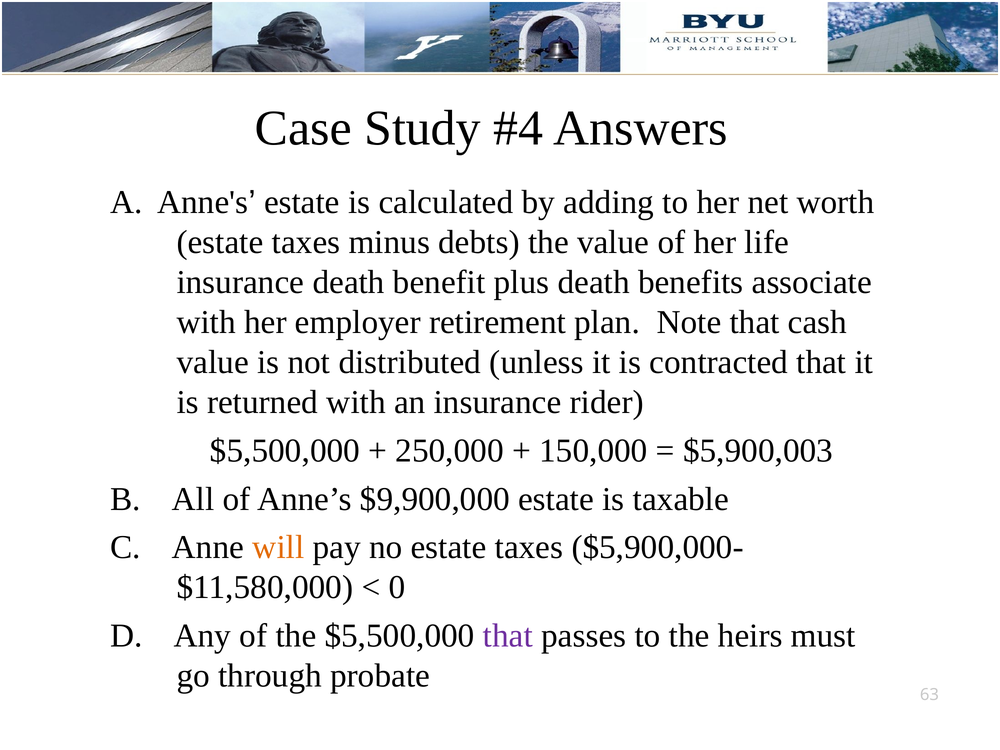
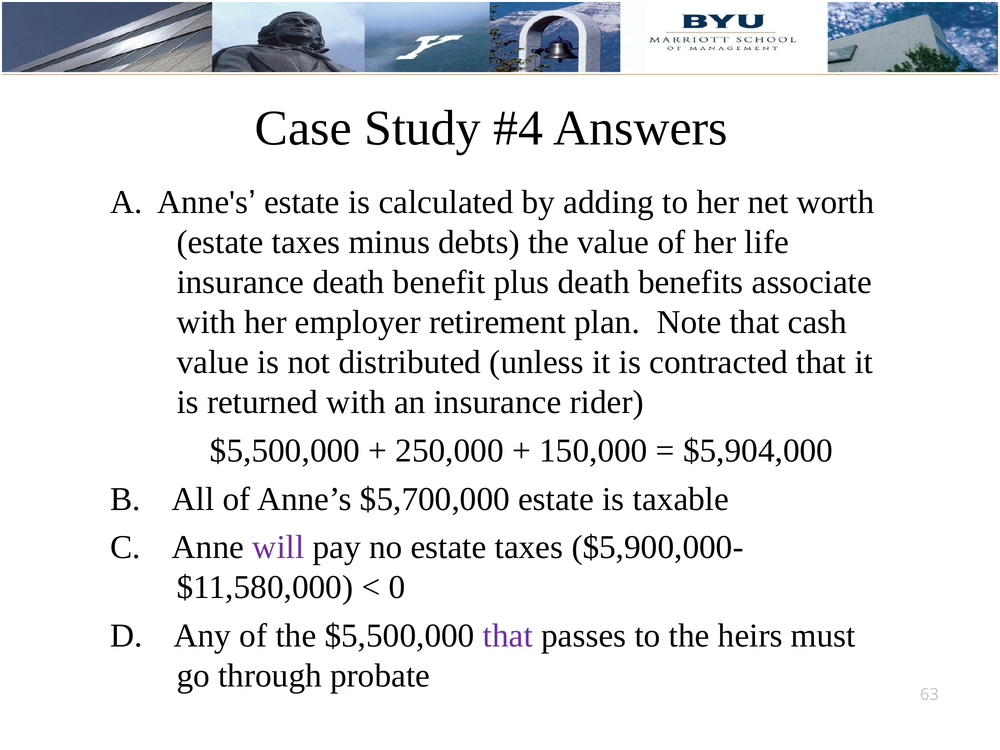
$5,900,003: $5,900,003 -> $5,904,000
$9,900,000: $9,900,000 -> $5,700,000
will colour: orange -> purple
